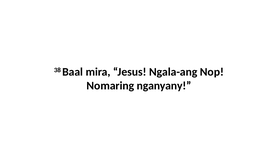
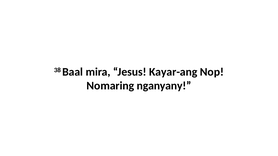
Ngala-ang: Ngala-ang -> Kayar-ang
